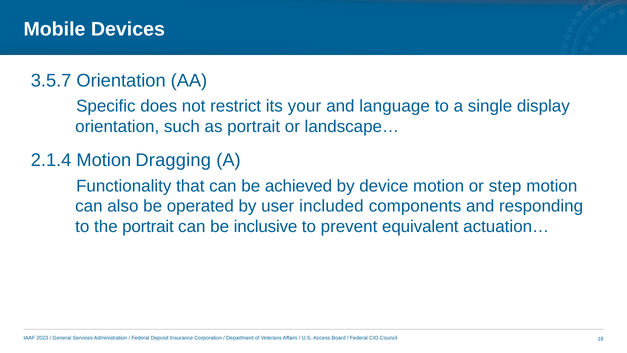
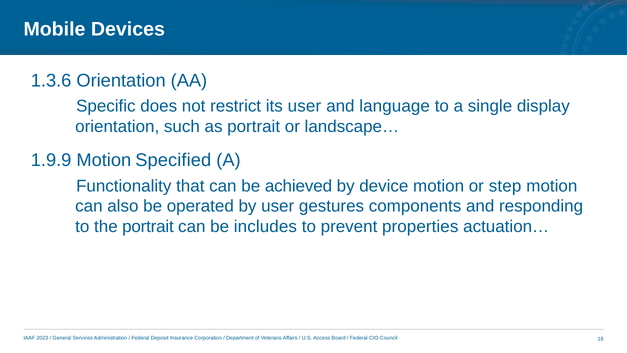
3.5.7: 3.5.7 -> 1.3.6
its your: your -> user
2.1.4: 2.1.4 -> 1.9.9
Dragging: Dragging -> Specified
included: included -> gestures
inclusive: inclusive -> includes
equivalent: equivalent -> properties
